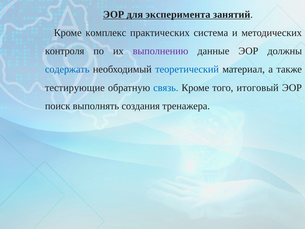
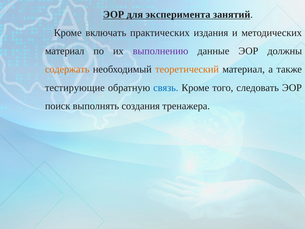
комплекс: комплекс -> включать
система: система -> издания
контроля at (65, 51): контроля -> материал
содержать colour: blue -> orange
теоретический colour: blue -> orange
итоговый: итоговый -> следовать
